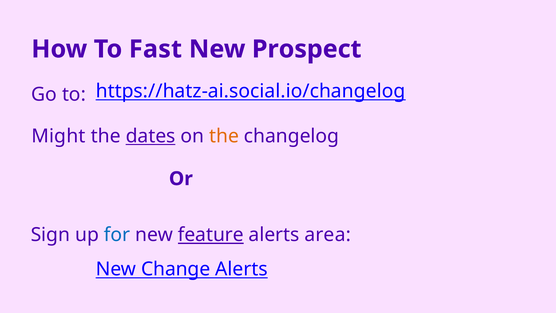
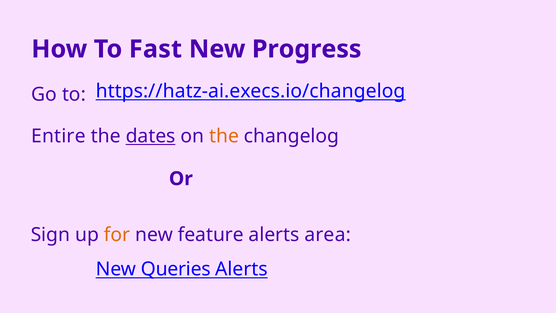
Prospect: Prospect -> Progress
https://hatz-ai.social.io/changelog: https://hatz-ai.social.io/changelog -> https://hatz-ai.execs.io/changelog
Might: Might -> Entire
for colour: blue -> orange
feature underline: present -> none
Change: Change -> Queries
